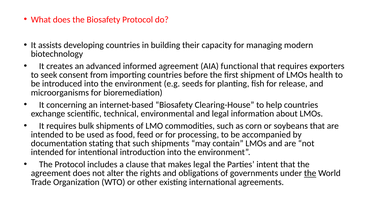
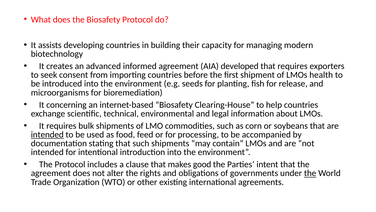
functional: functional -> developed
intended at (47, 134) underline: none -> present
makes legal: legal -> good
